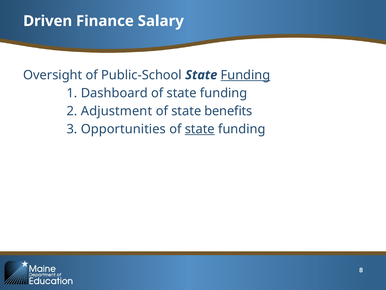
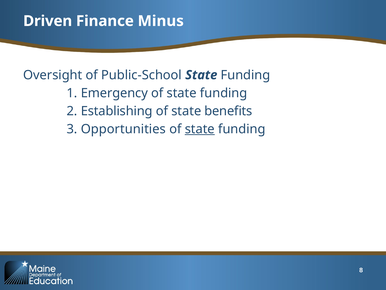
Salary: Salary -> Minus
Funding at (245, 75) underline: present -> none
Dashboard: Dashboard -> Emergency
Adjustment: Adjustment -> Establishing
